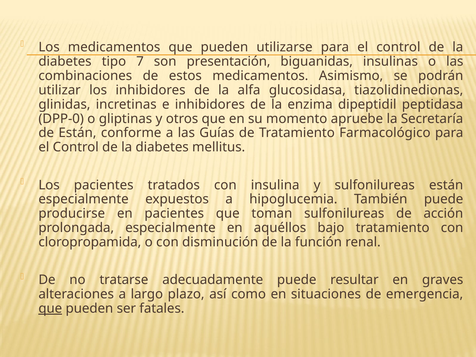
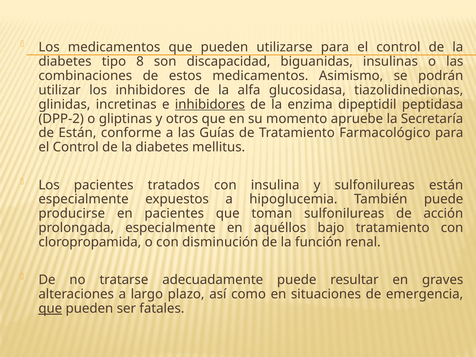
7: 7 -> 8
presentación: presentación -> discapacidad
inhibidores at (210, 104) underline: none -> present
DPP-0: DPP-0 -> DPP-2
